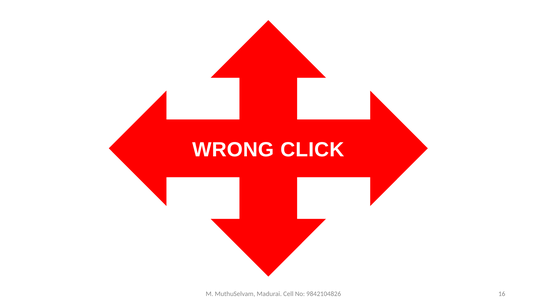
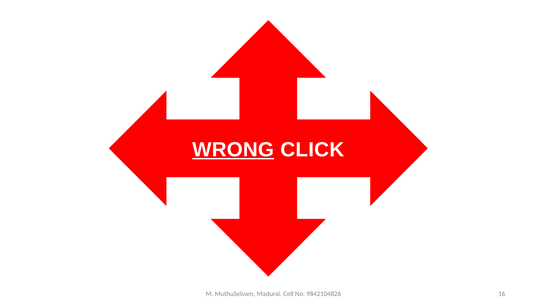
WRONG underline: none -> present
